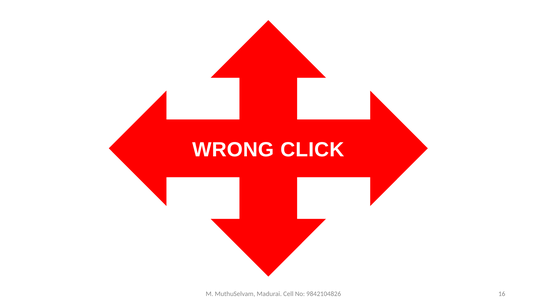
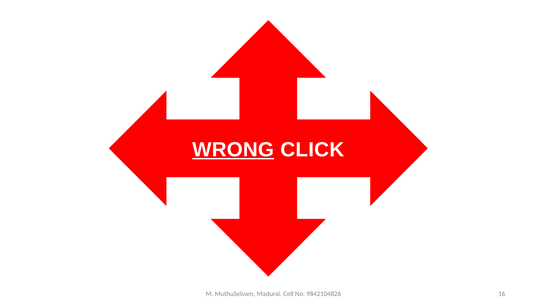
WRONG underline: none -> present
